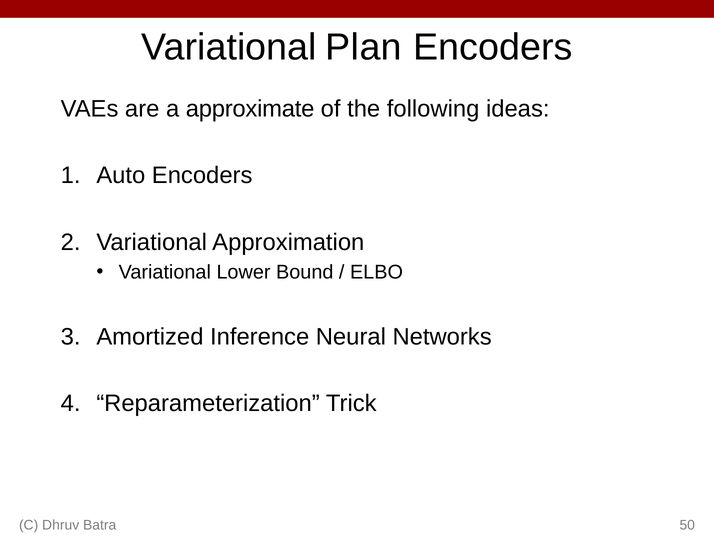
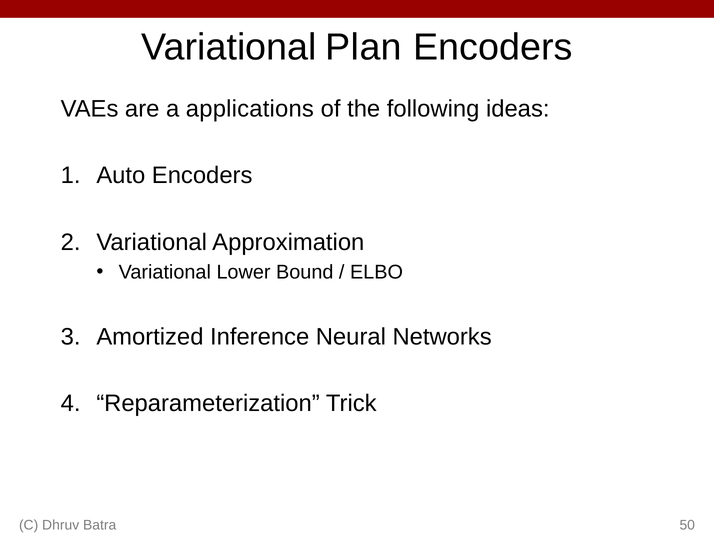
approximate: approximate -> applications
